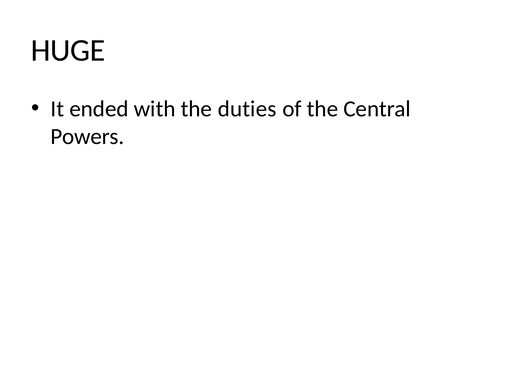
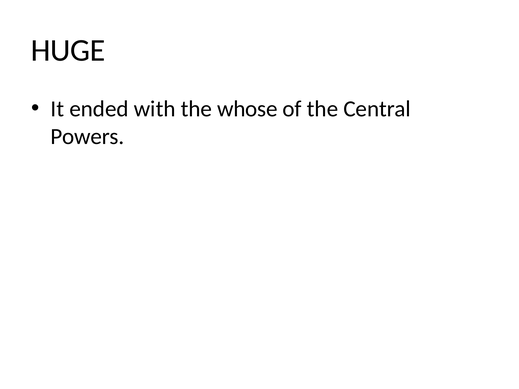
duties: duties -> whose
